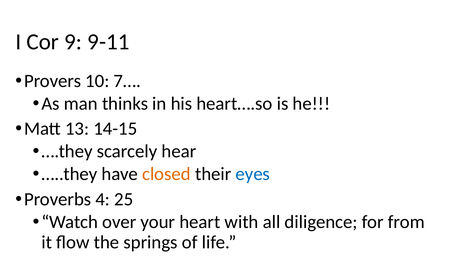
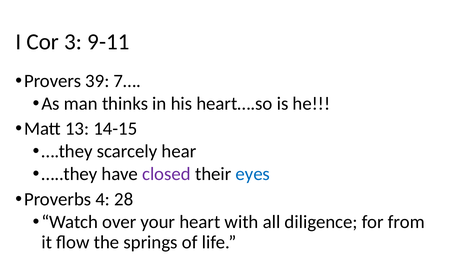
9: 9 -> 3
10: 10 -> 39
closed colour: orange -> purple
25: 25 -> 28
